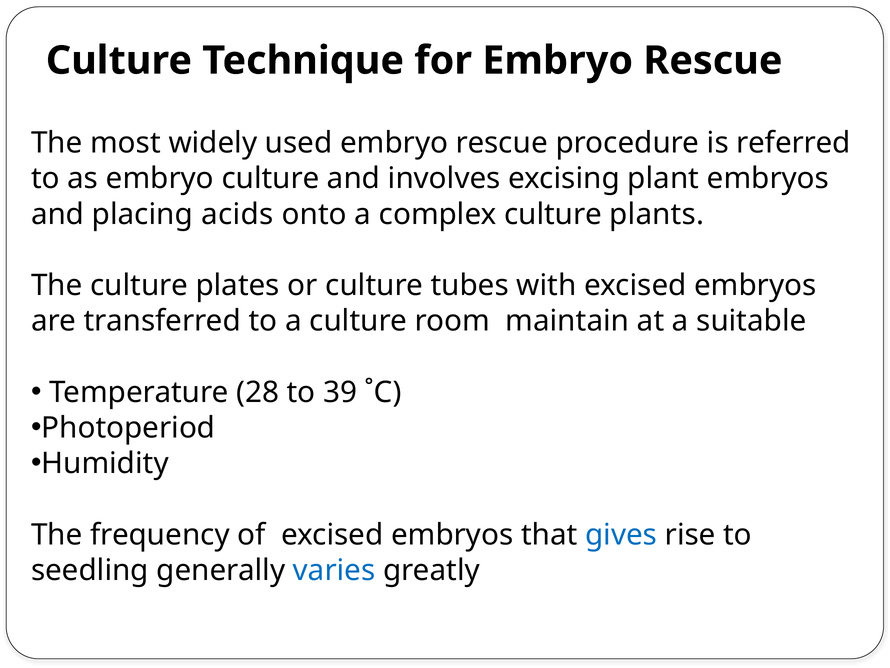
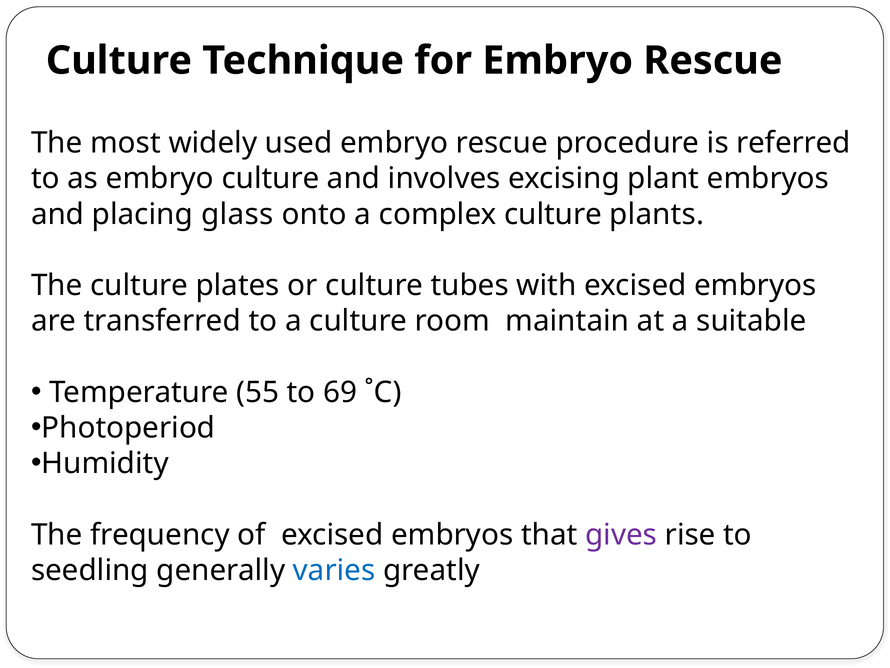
acids: acids -> glass
28: 28 -> 55
39: 39 -> 69
gives colour: blue -> purple
